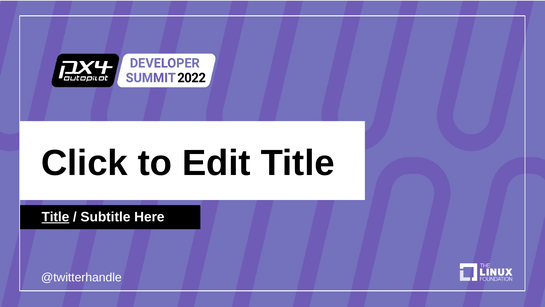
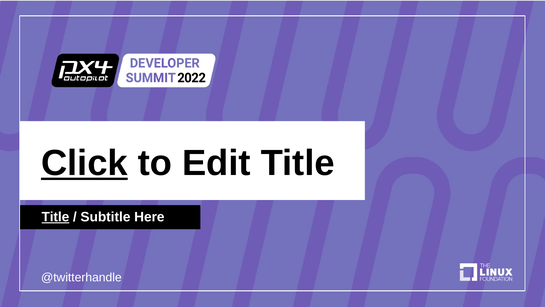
Click underline: none -> present
